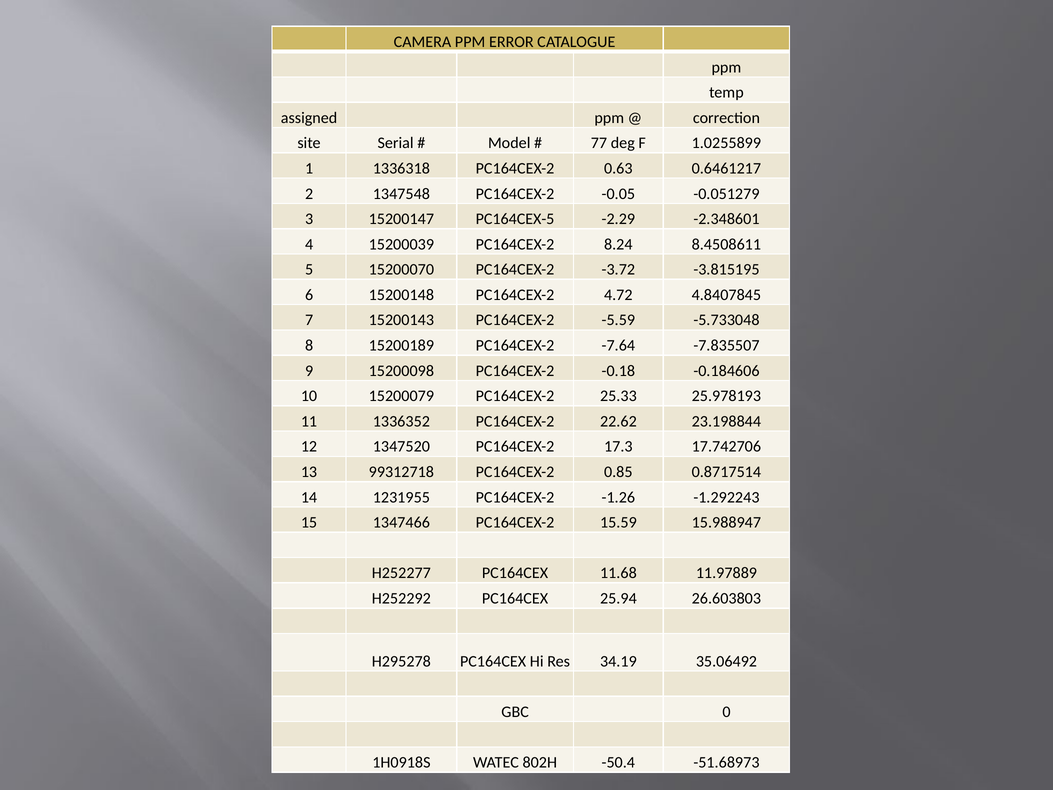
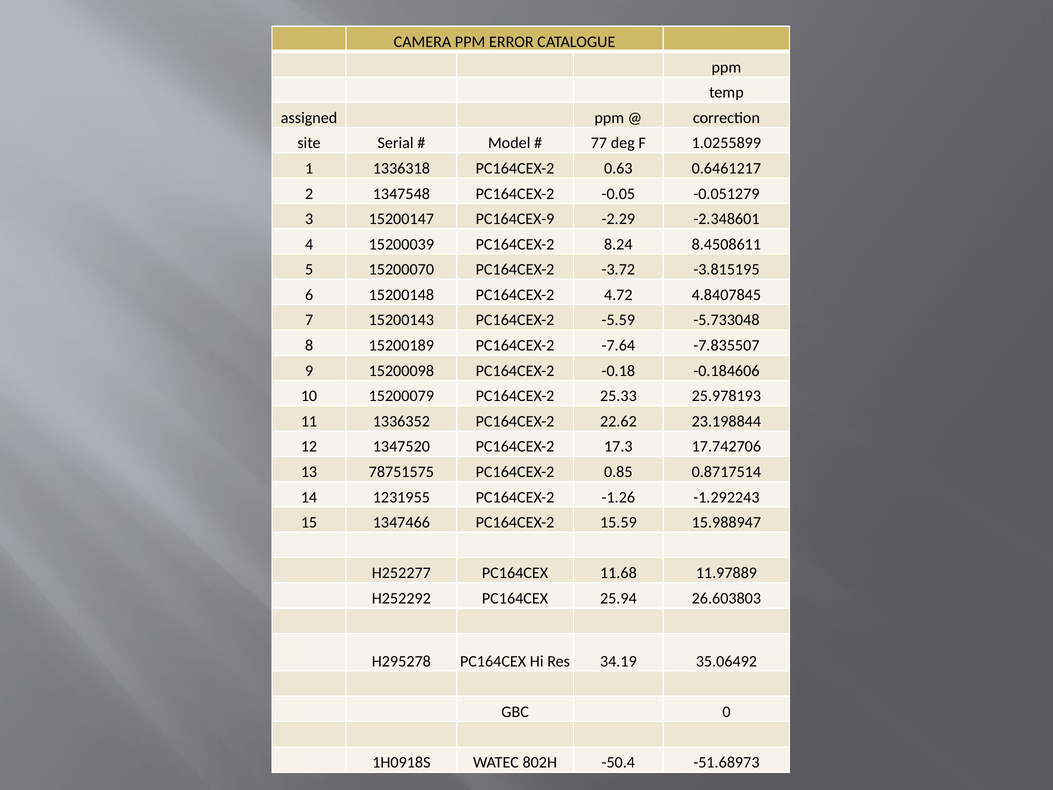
PC164CEX-5: PC164CEX-5 -> PC164CEX-9
99312718: 99312718 -> 78751575
